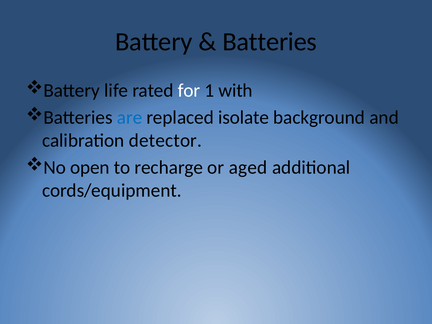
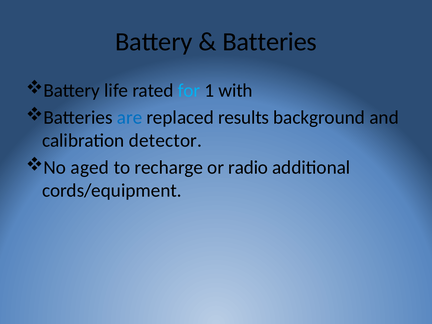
for colour: white -> light blue
isolate: isolate -> results
open: open -> aged
aged: aged -> radio
